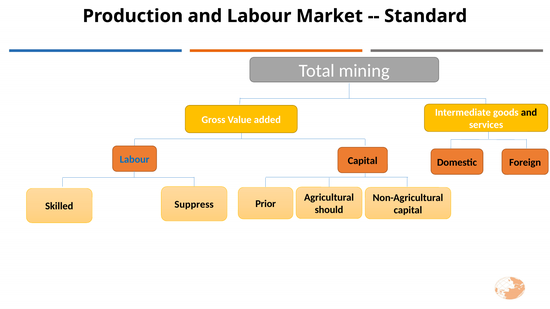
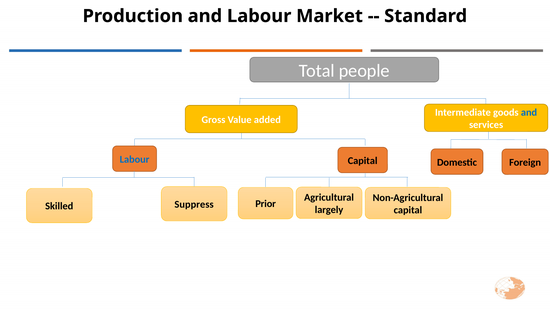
mining: mining -> people
and at (529, 112) colour: black -> blue
should: should -> largely
